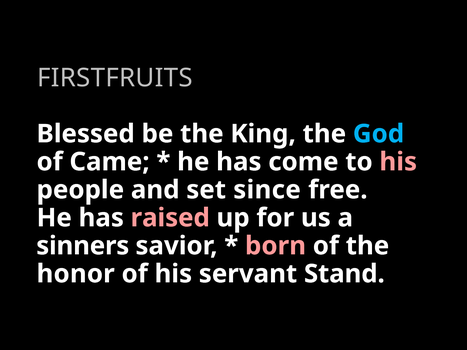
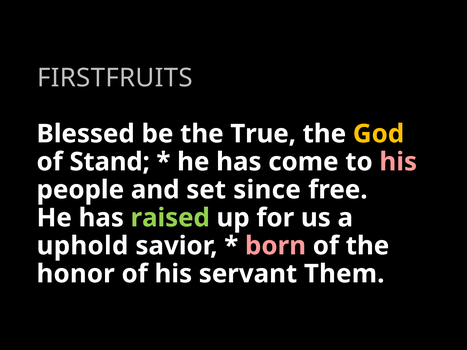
King: King -> True
God colour: light blue -> yellow
Came: Came -> Stand
raised colour: pink -> light green
sinners: sinners -> uphold
Stand: Stand -> Them
